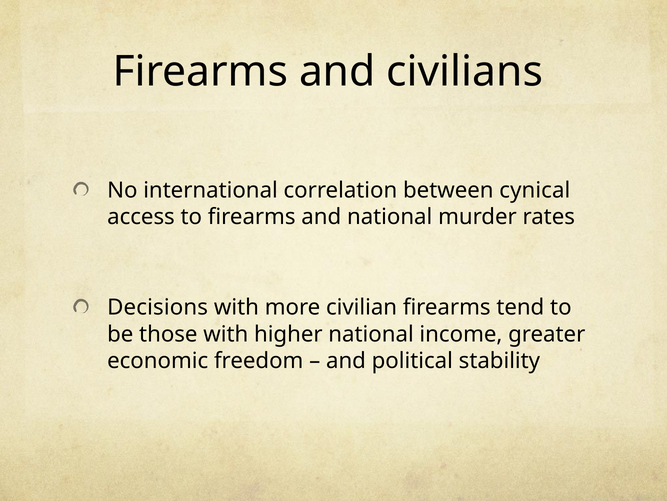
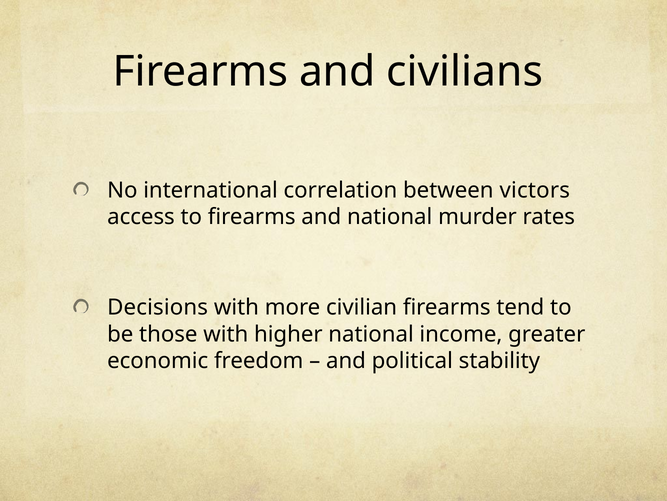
cynical: cynical -> victors
